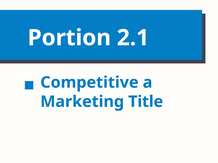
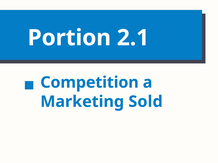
Competitive: Competitive -> Competition
Title: Title -> Sold
